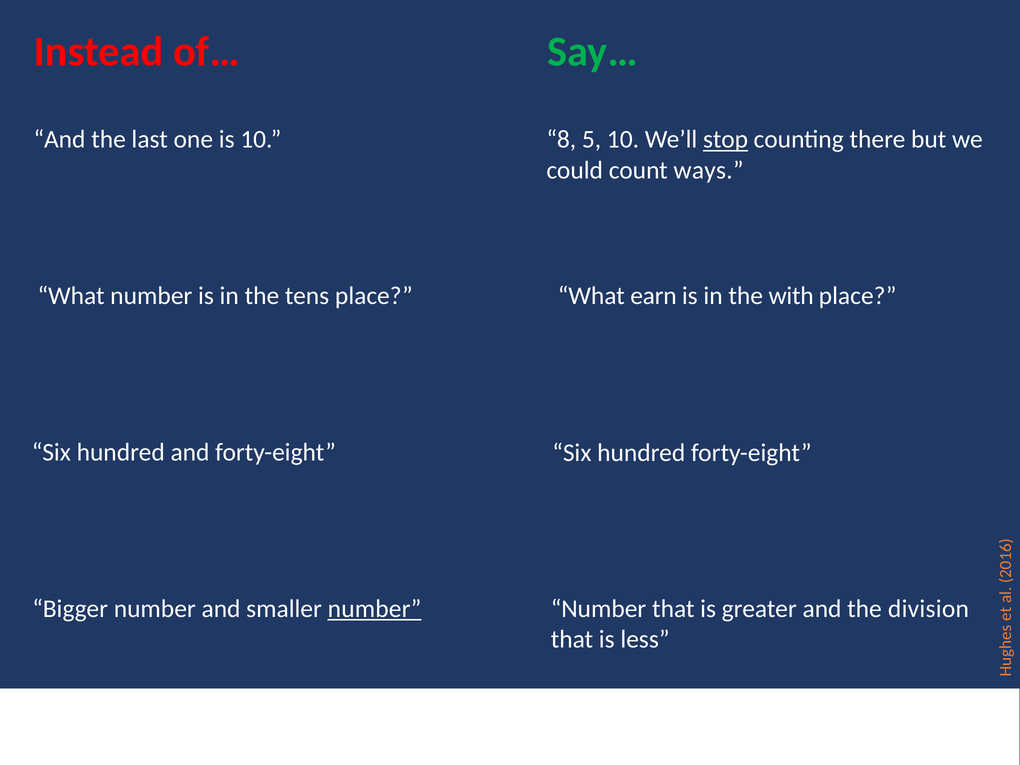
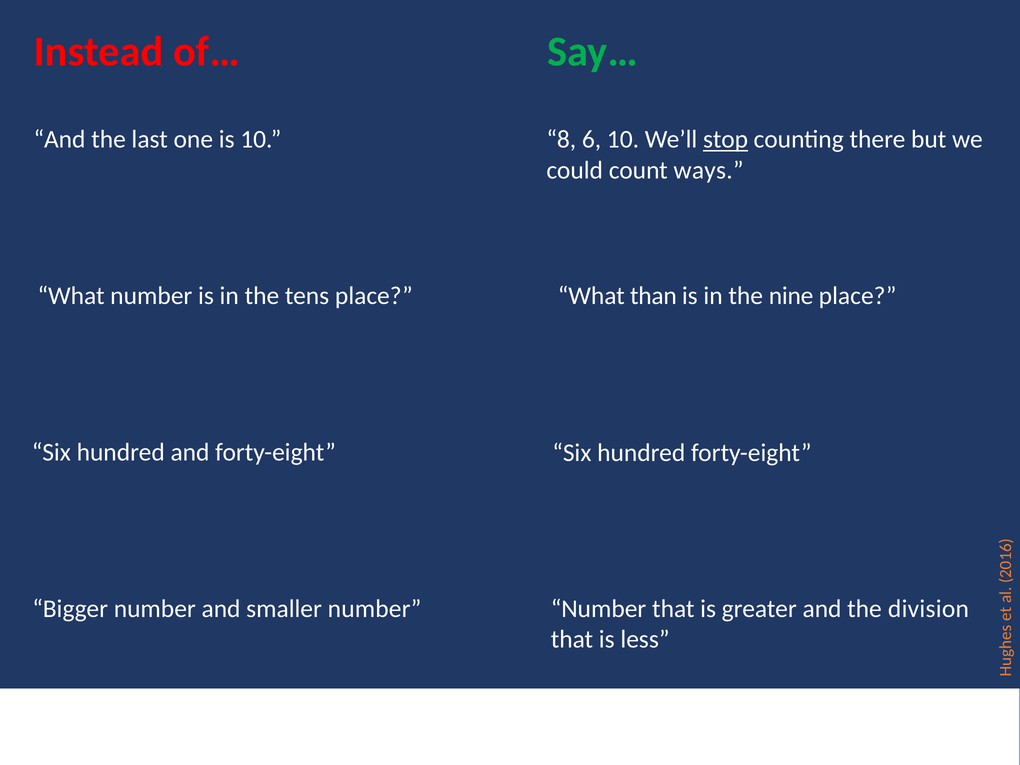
8 5: 5 -> 6
earn: earn -> than
with: with -> nine
number at (375, 609) underline: present -> none
